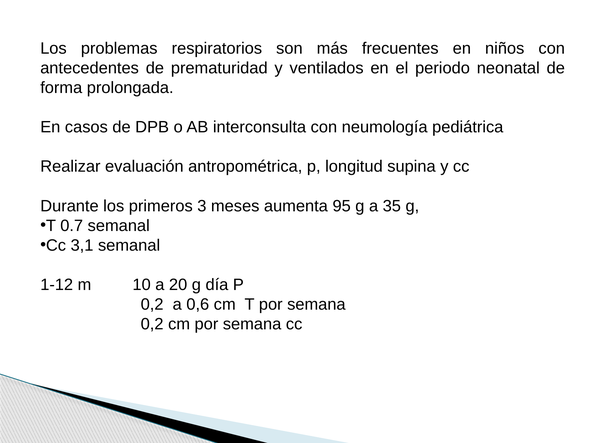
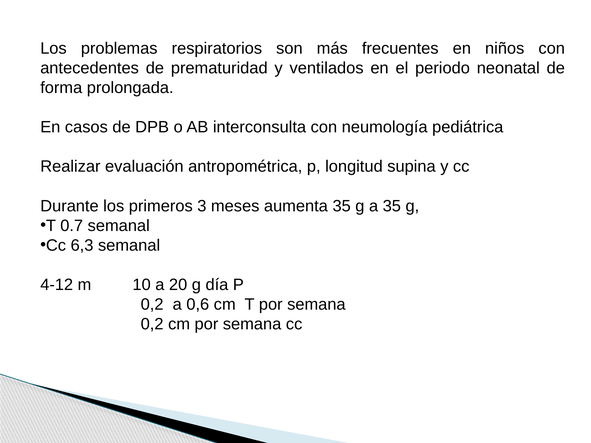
aumenta 95: 95 -> 35
3,1: 3,1 -> 6,3
1-12: 1-12 -> 4-12
